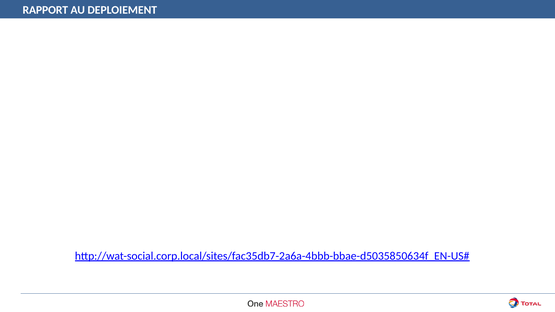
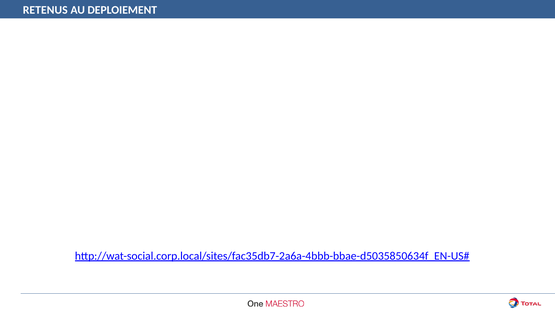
RAPPORT: RAPPORT -> RETENUS
